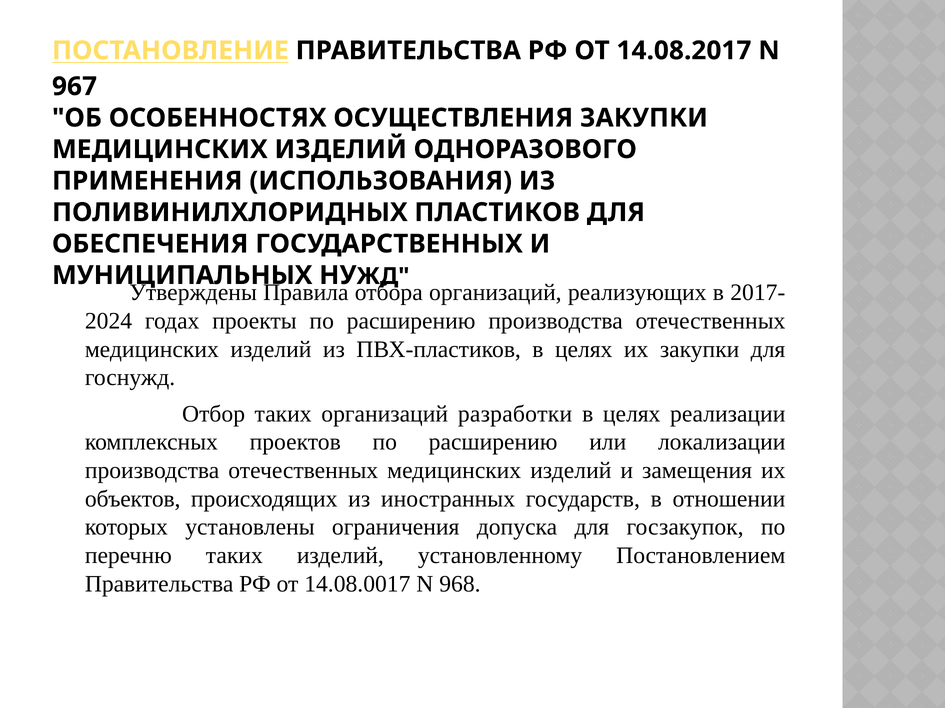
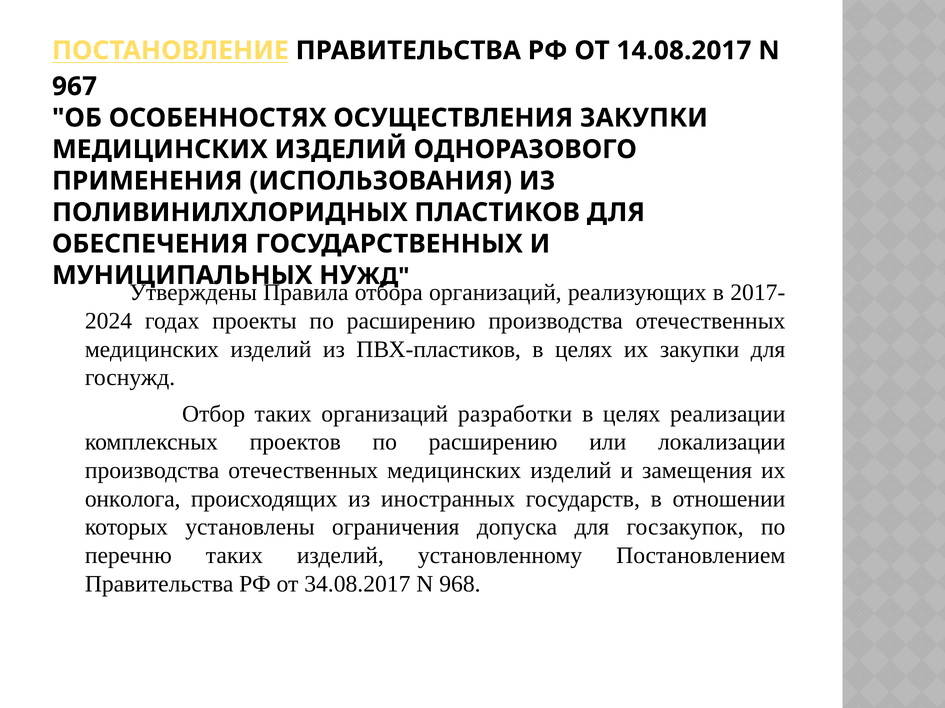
объектов: объектов -> онколога
14.08.0017: 14.08.0017 -> 34.08.2017
